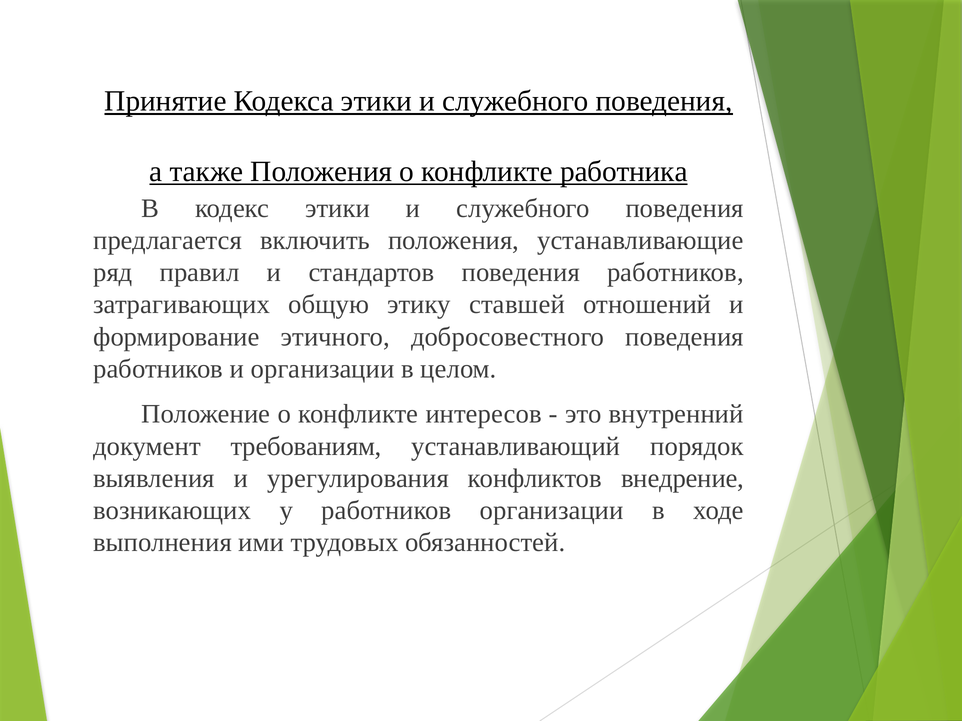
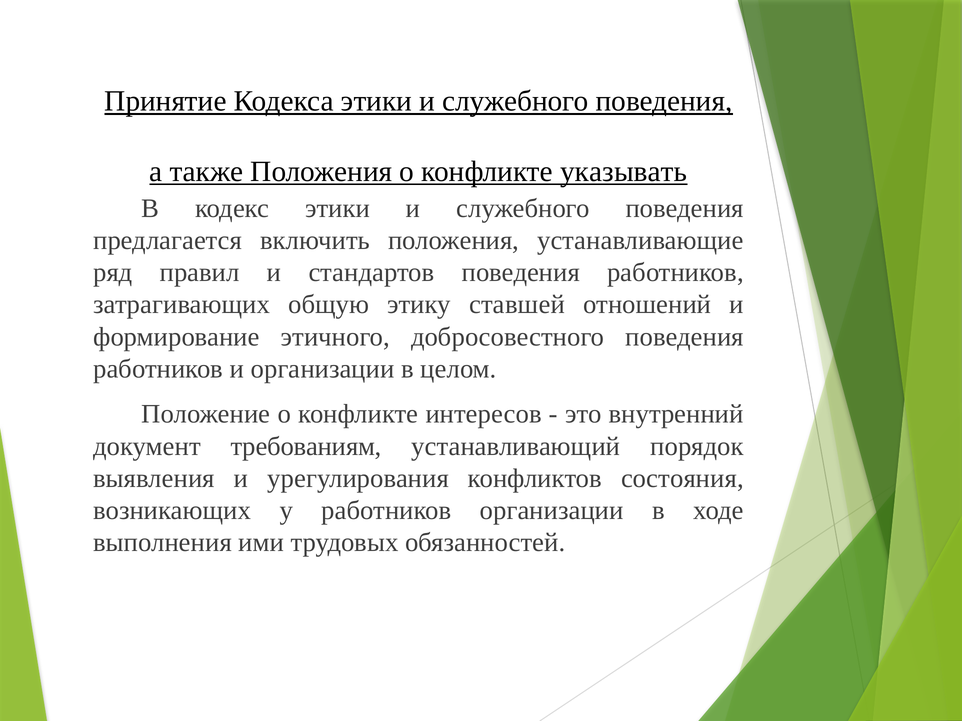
работника: работника -> указывать
внедрение: внедрение -> состояния
